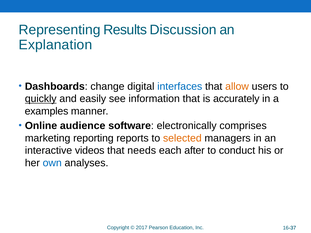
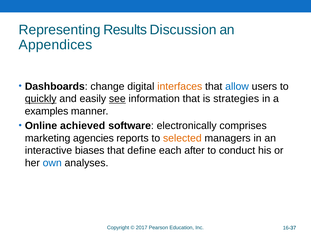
Explanation: Explanation -> Appendices
interfaces colour: blue -> orange
allow colour: orange -> blue
see underline: none -> present
accurately: accurately -> strategies
audience: audience -> achieved
reporting: reporting -> agencies
videos: videos -> biases
needs: needs -> define
